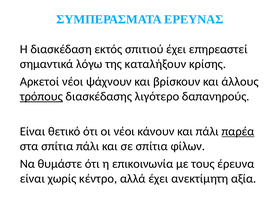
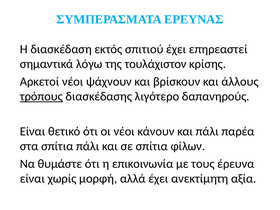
καταλήξουν: καταλήξουν -> τουλάχιστον
παρέα underline: present -> none
κέντρο: κέντρο -> μορφή
